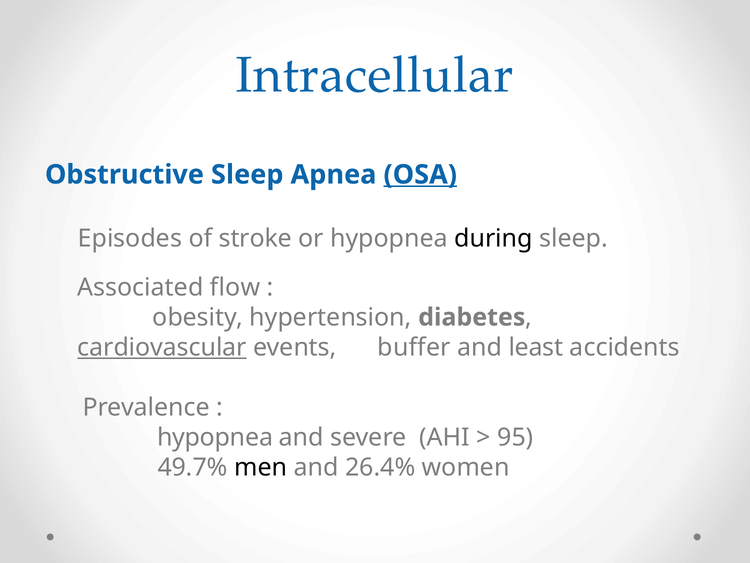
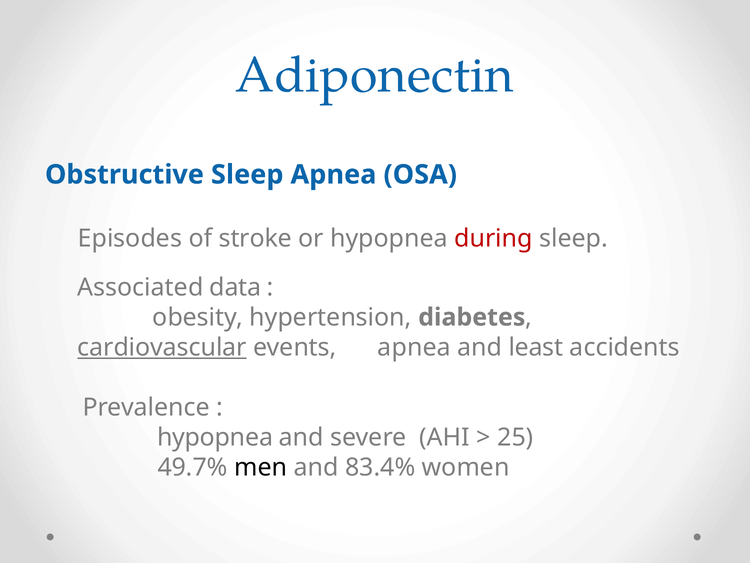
Intracellular: Intracellular -> Adiponectin
OSA underline: present -> none
during colour: black -> red
flow: flow -> data
events buffer: buffer -> apnea
95: 95 -> 25
26.4%: 26.4% -> 83.4%
